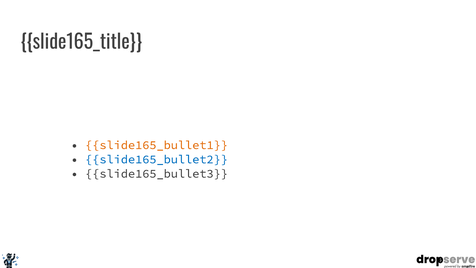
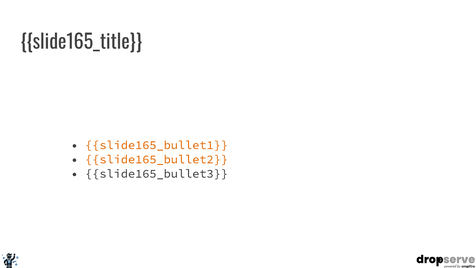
slide165_bullet2 colour: blue -> orange
